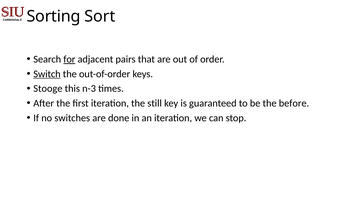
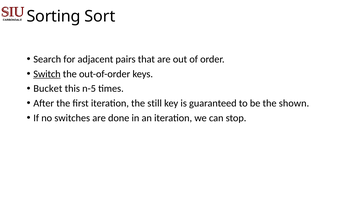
for underline: present -> none
Stooge: Stooge -> Bucket
n-3: n-3 -> n-5
before: before -> shown
